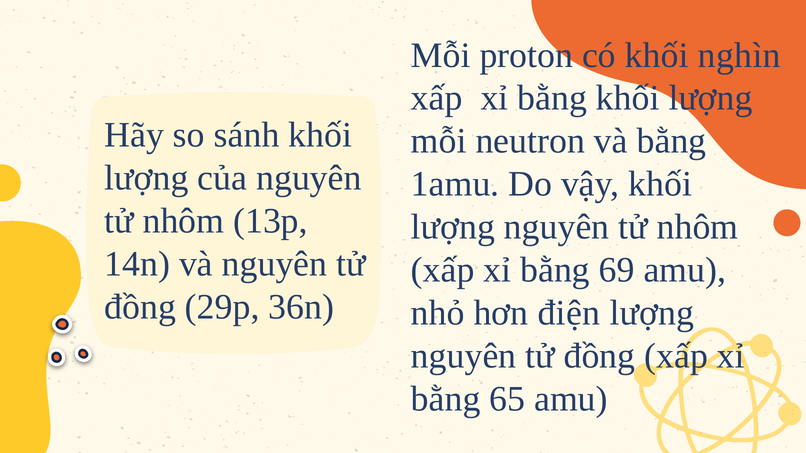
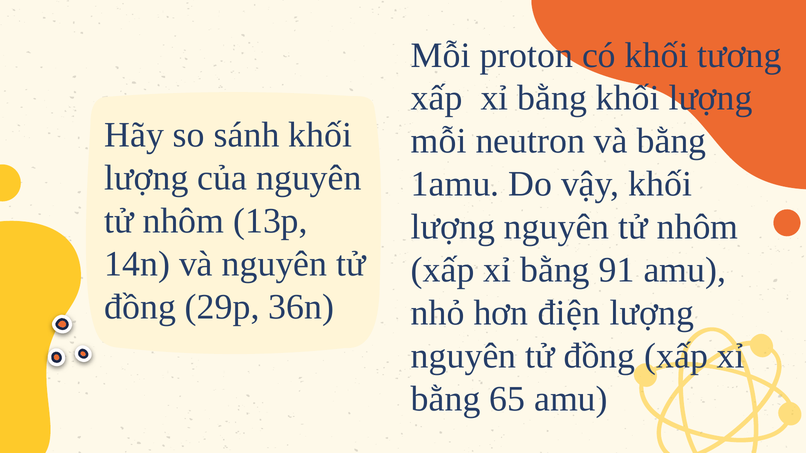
nghìn: nghìn -> tương
69: 69 -> 91
